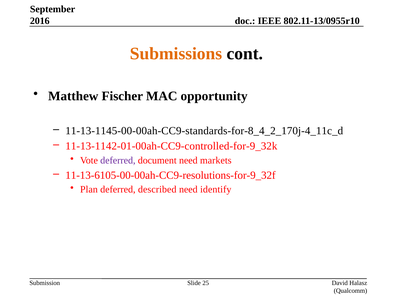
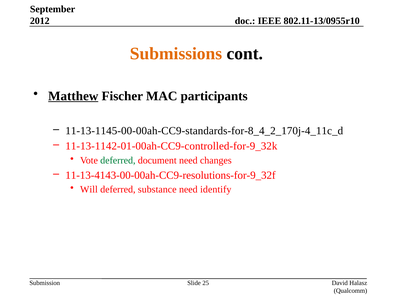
2016: 2016 -> 2012
Matthew underline: none -> present
opportunity: opportunity -> participants
deferred at (118, 160) colour: purple -> green
markets: markets -> changes
11-13-6105-00-00ah-CC9-resolutions-for-9_32f: 11-13-6105-00-00ah-CC9-resolutions-for-9_32f -> 11-13-4143-00-00ah-CC9-resolutions-for-9_32f
Plan: Plan -> Will
described: described -> substance
